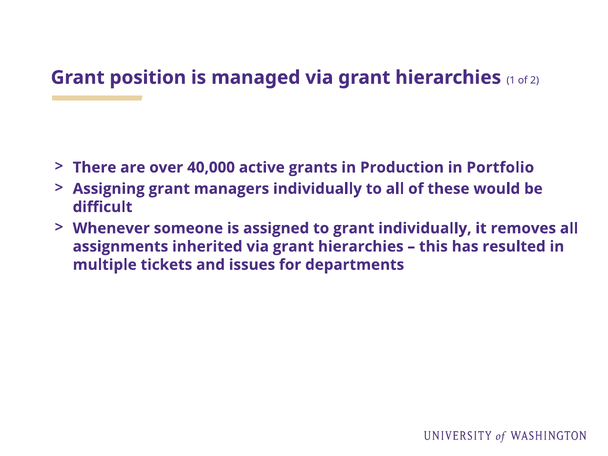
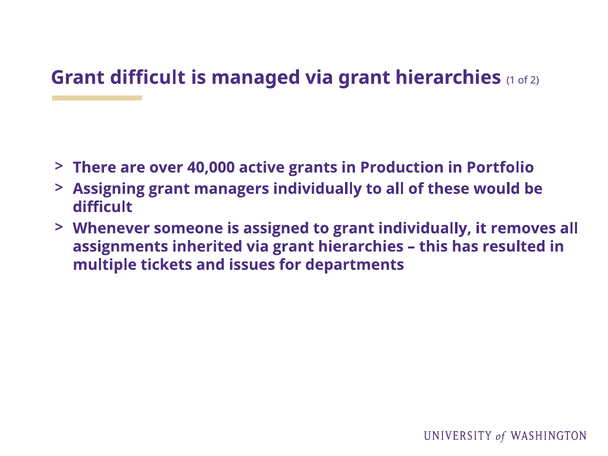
Grant position: position -> difficult
